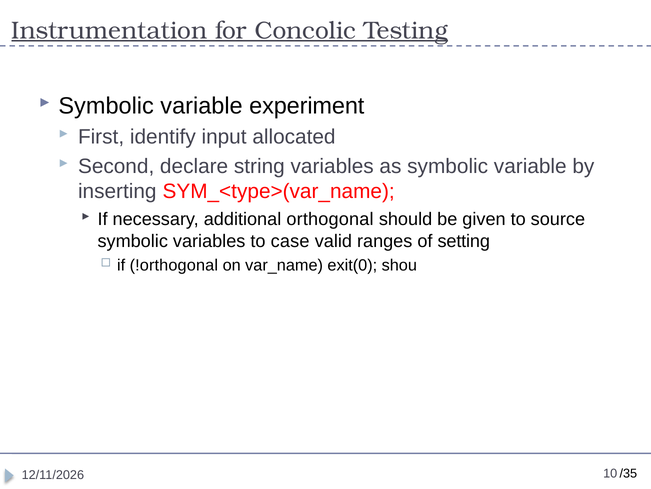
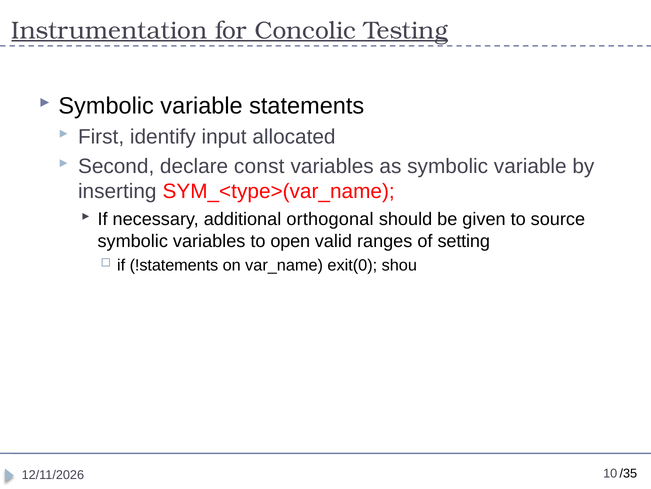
experiment: experiment -> statements
string: string -> const
case: case -> open
!orthogonal: !orthogonal -> !statements
